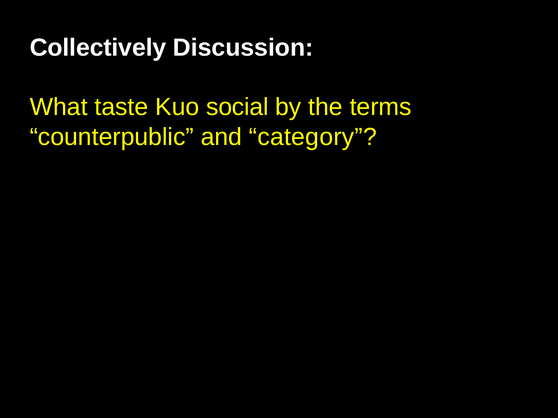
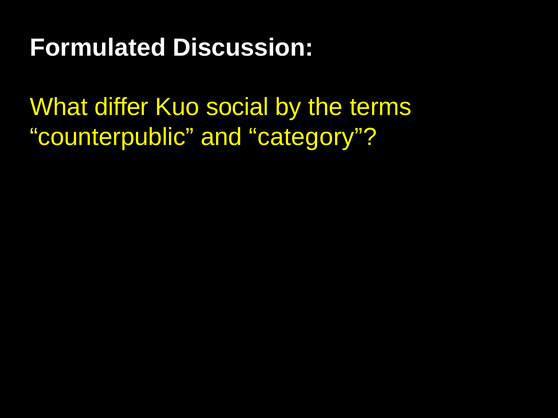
Collectively: Collectively -> Formulated
taste: taste -> differ
